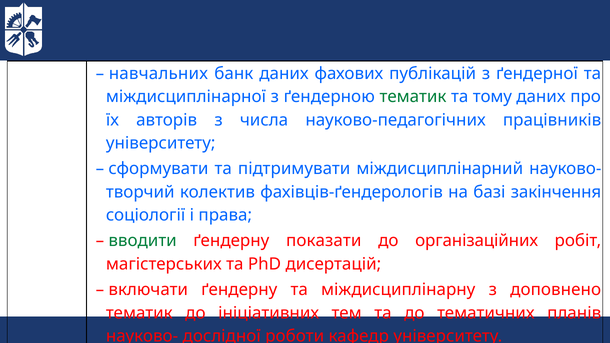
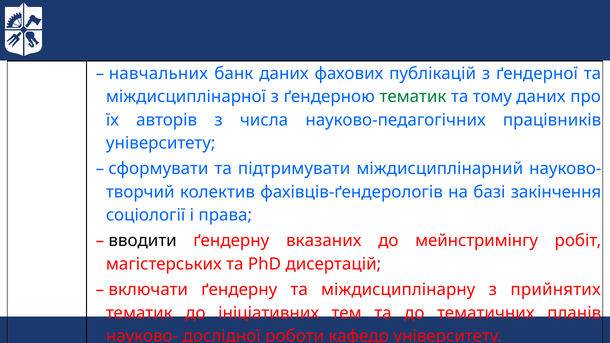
вводити colour: green -> black
показати: показати -> вказаних
організаційних: організаційних -> мейнстримінгу
доповнено: доповнено -> прийнятих
